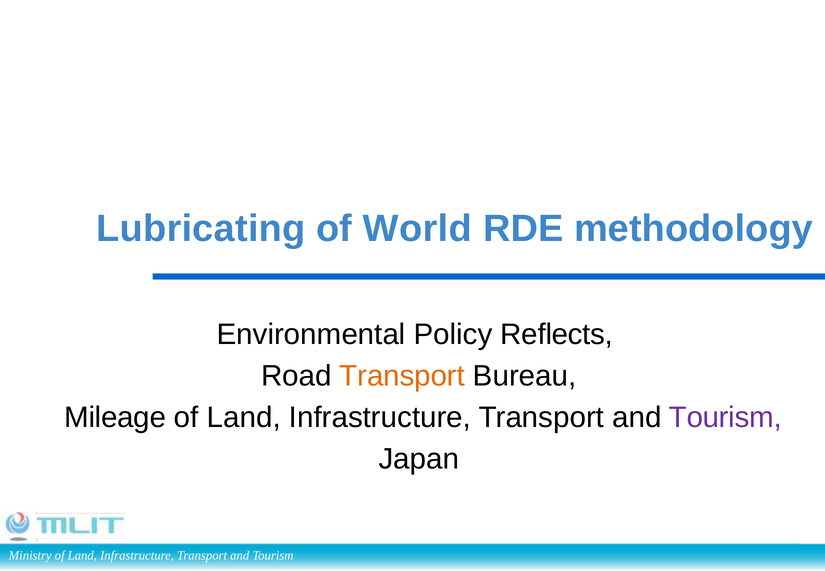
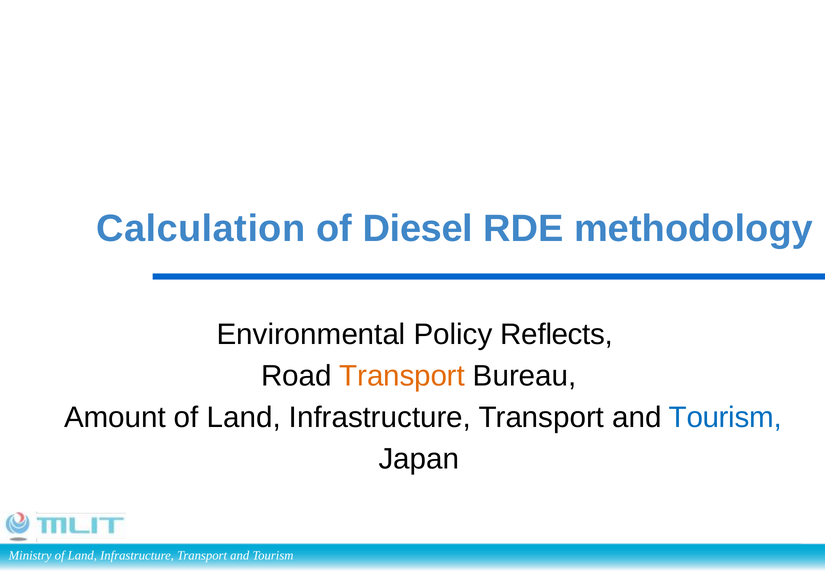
Lubricating: Lubricating -> Calculation
World: World -> Diesel
Mileage: Mileage -> Amount
Tourism at (725, 418) colour: purple -> blue
